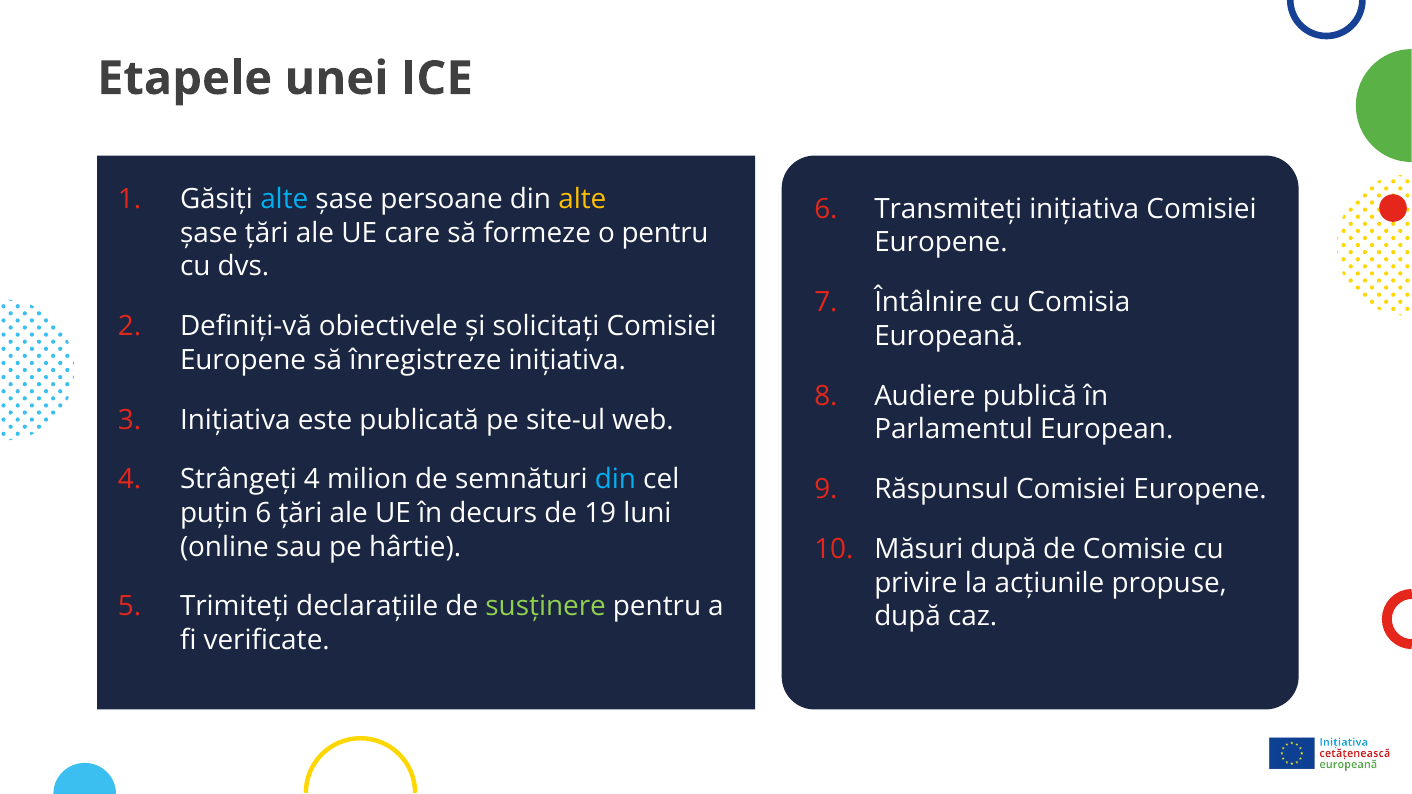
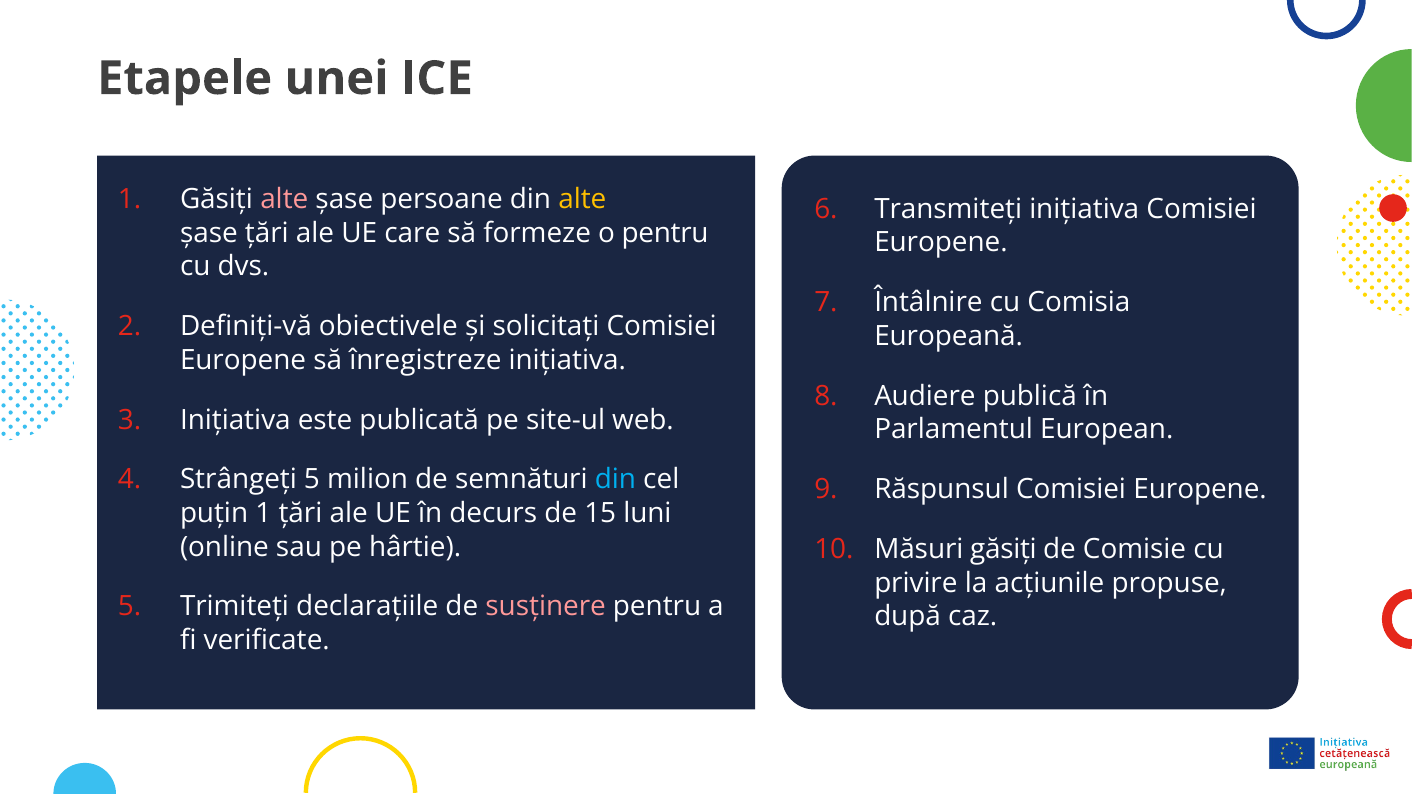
alte at (284, 199) colour: light blue -> pink
Strângeți 4: 4 -> 5
puțin 6: 6 -> 1
19: 19 -> 15
Măsuri după: după -> găsiți
susținere colour: light green -> pink
